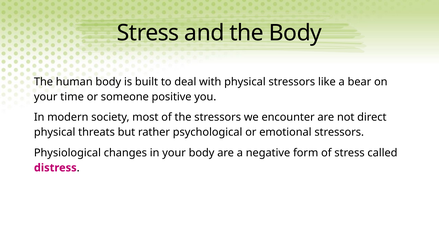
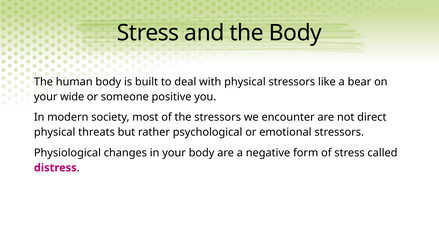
time: time -> wide
